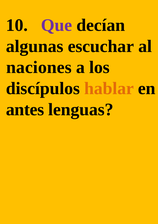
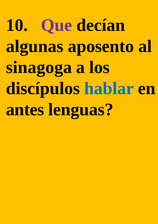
escuchar: escuchar -> aposento
naciones: naciones -> sinagoga
hablar colour: orange -> blue
